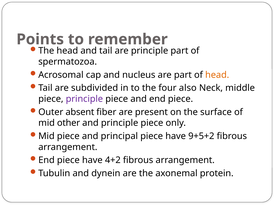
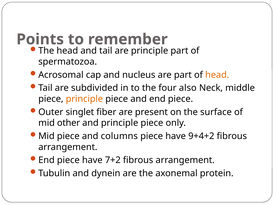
principle at (84, 99) colour: purple -> orange
absent: absent -> singlet
principal: principal -> columns
9+5+2: 9+5+2 -> 9+4+2
4+2: 4+2 -> 7+2
